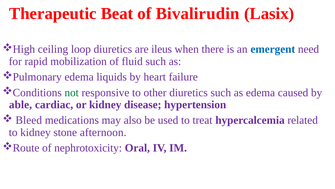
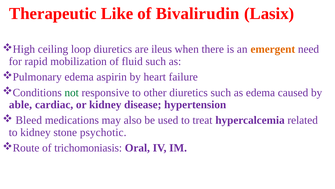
Beat: Beat -> Like
emergent colour: blue -> orange
liquids: liquids -> aspirin
afternoon: afternoon -> psychotic
nephrotoxicity: nephrotoxicity -> trichomoniasis
